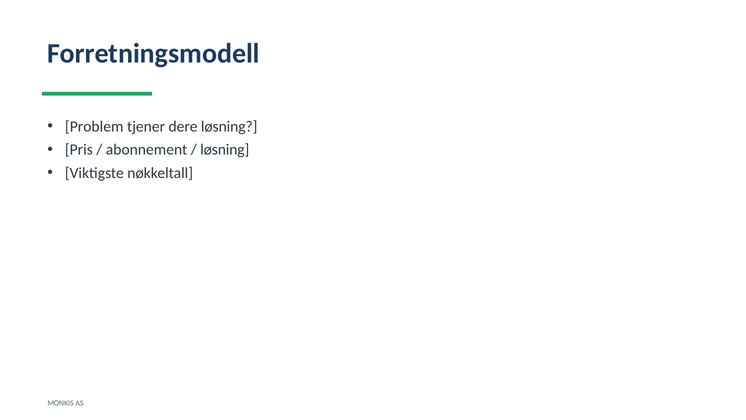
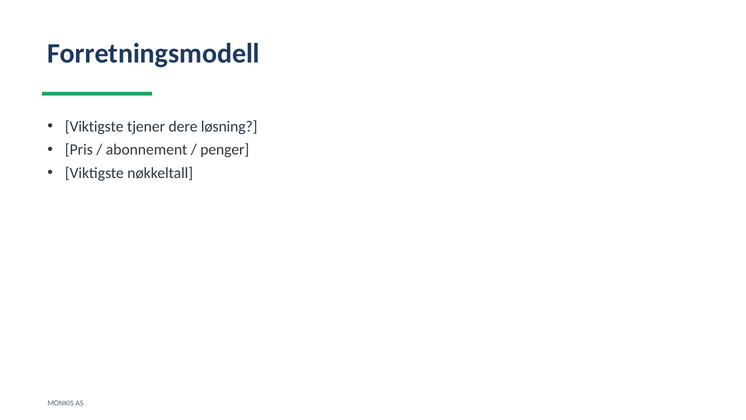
Problem at (94, 126): Problem -> Viktigste
løsning at (225, 150): løsning -> penger
